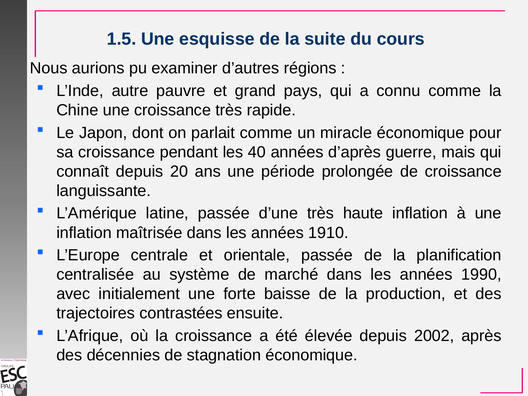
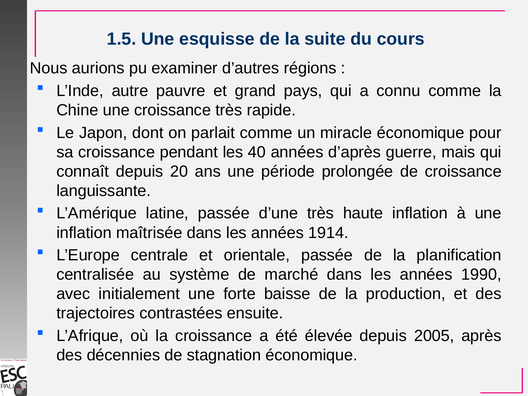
1910: 1910 -> 1914
2002: 2002 -> 2005
